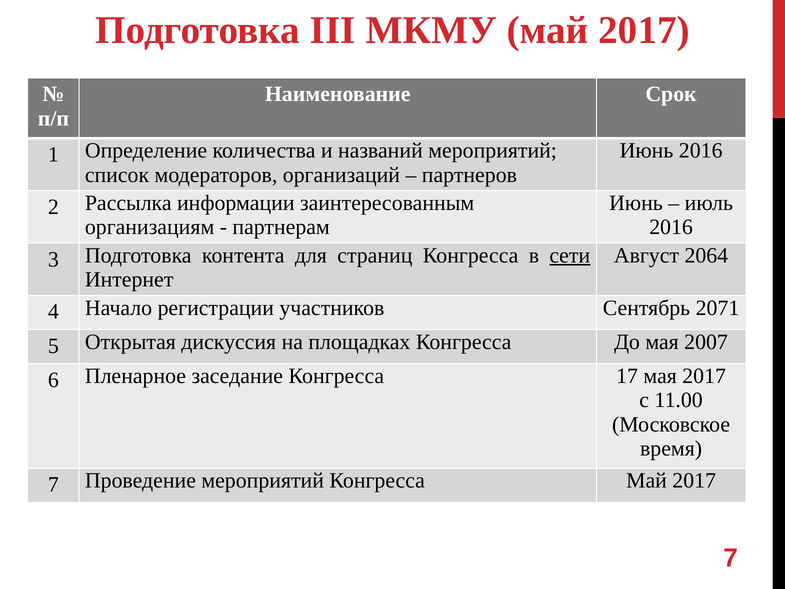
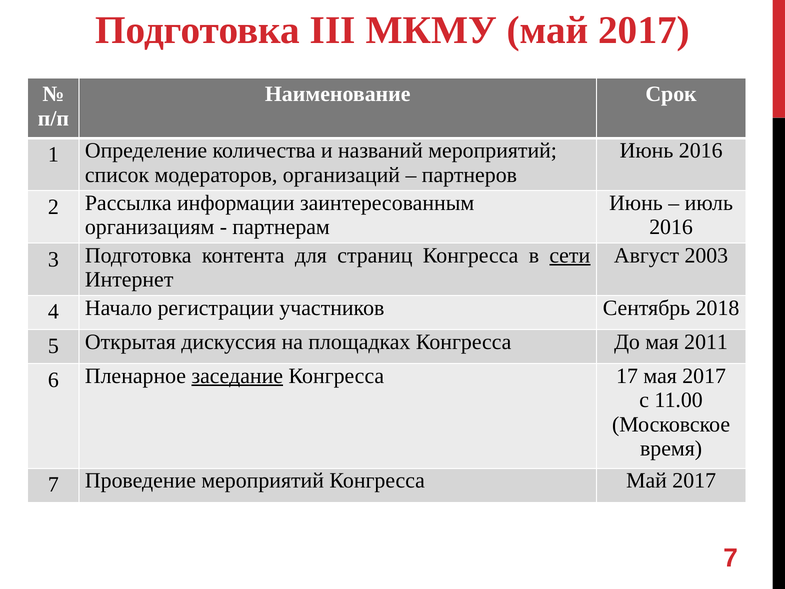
2064: 2064 -> 2003
2071: 2071 -> 2018
2007: 2007 -> 2011
заседание underline: none -> present
